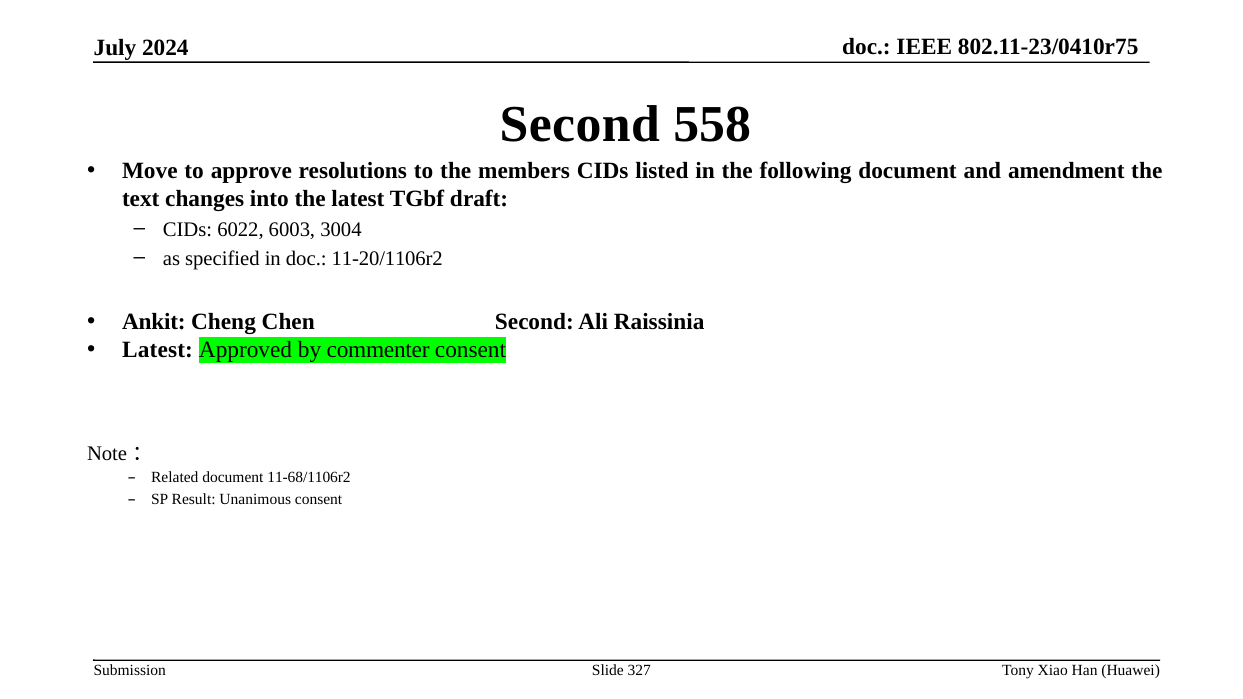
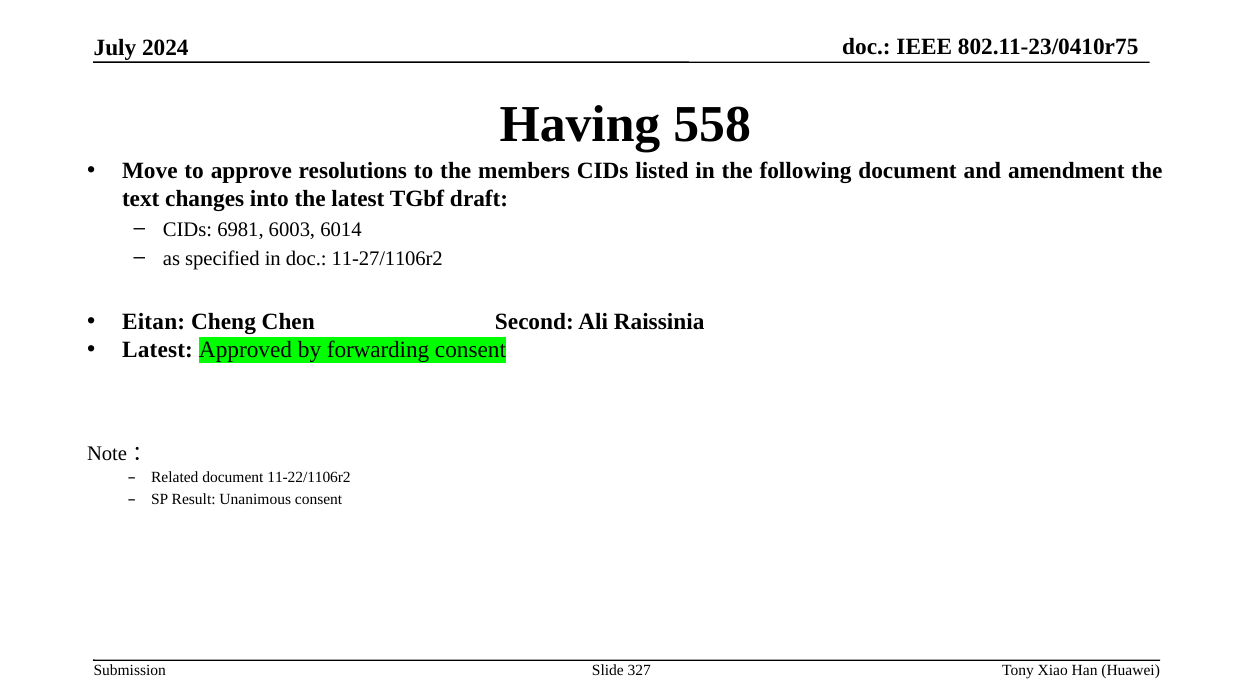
Second at (580, 125): Second -> Having
6022: 6022 -> 6981
3004: 3004 -> 6014
11-20/1106r2: 11-20/1106r2 -> 11-27/1106r2
Ankit: Ankit -> Eitan
commenter: commenter -> forwarding
11-68/1106r2: 11-68/1106r2 -> 11-22/1106r2
